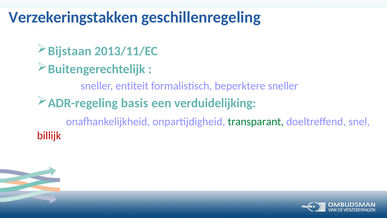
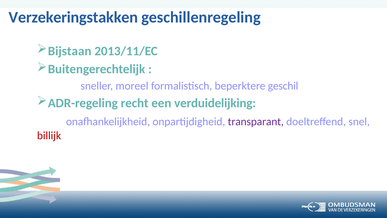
entiteit: entiteit -> moreel
beperktere sneller: sneller -> geschil
basis: basis -> recht
transparant colour: green -> purple
